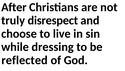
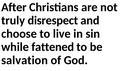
dressing: dressing -> fattened
reflected: reflected -> salvation
